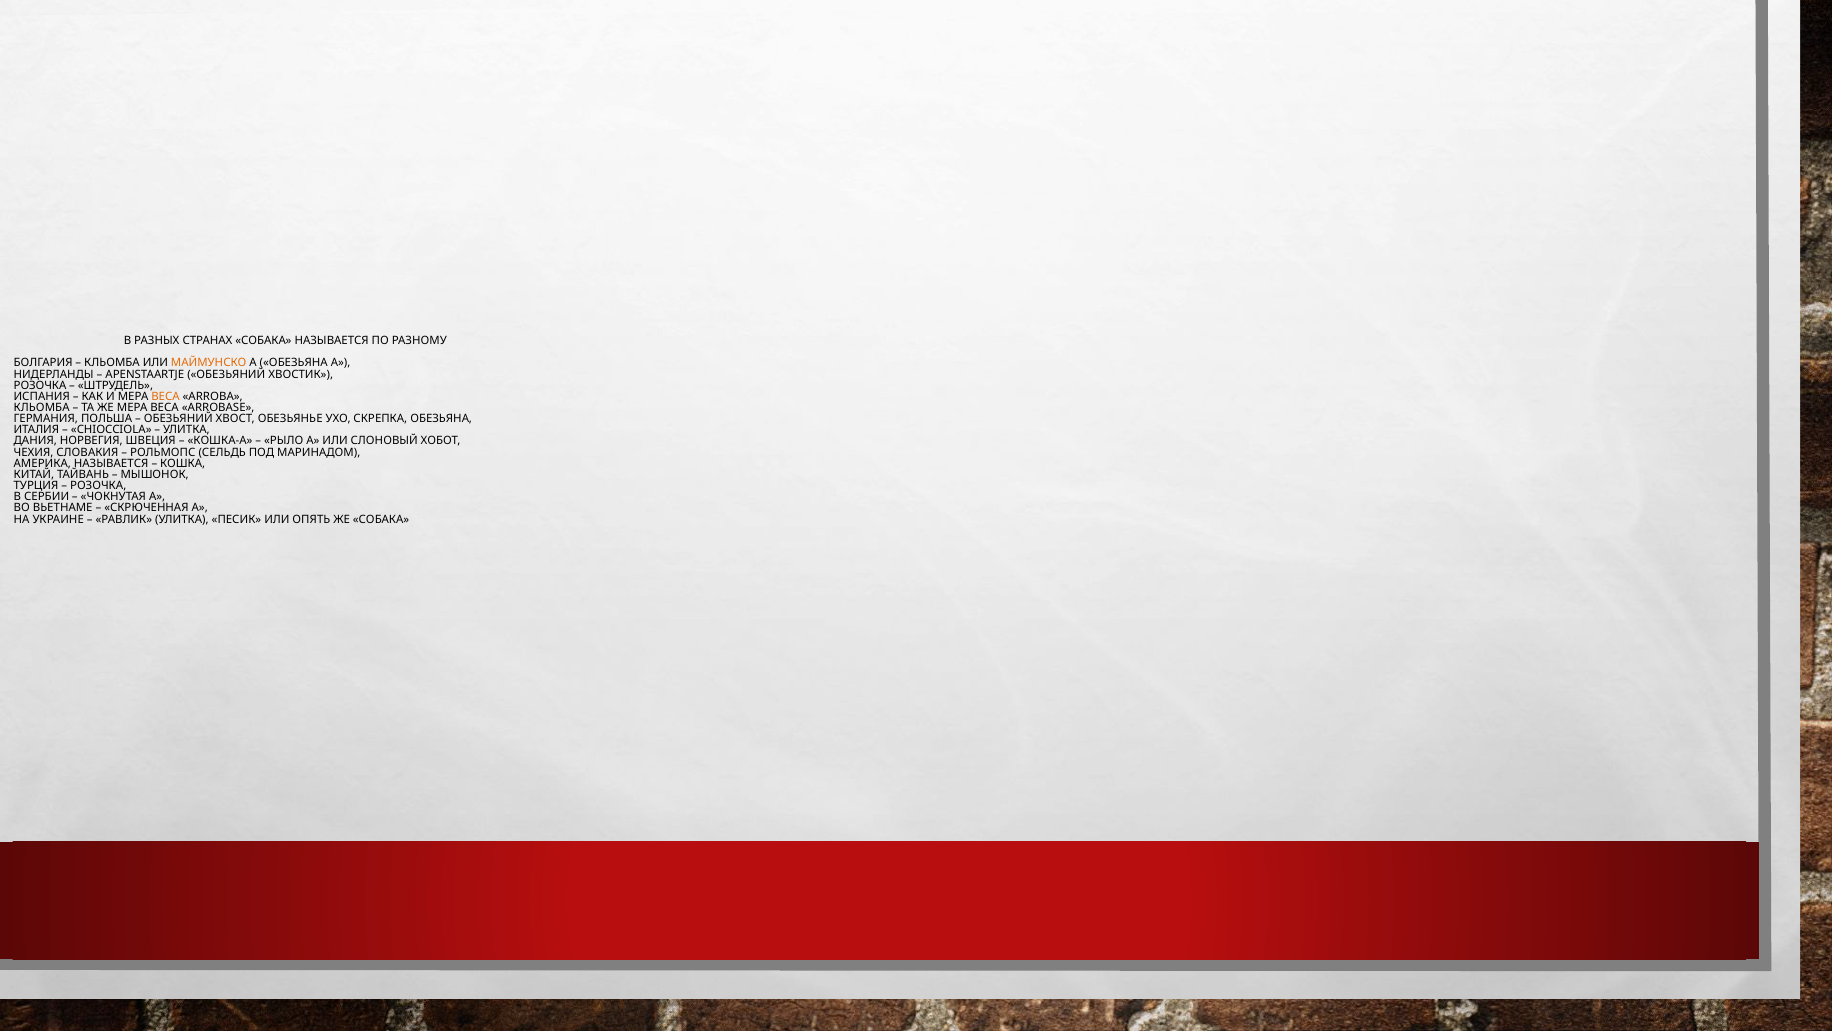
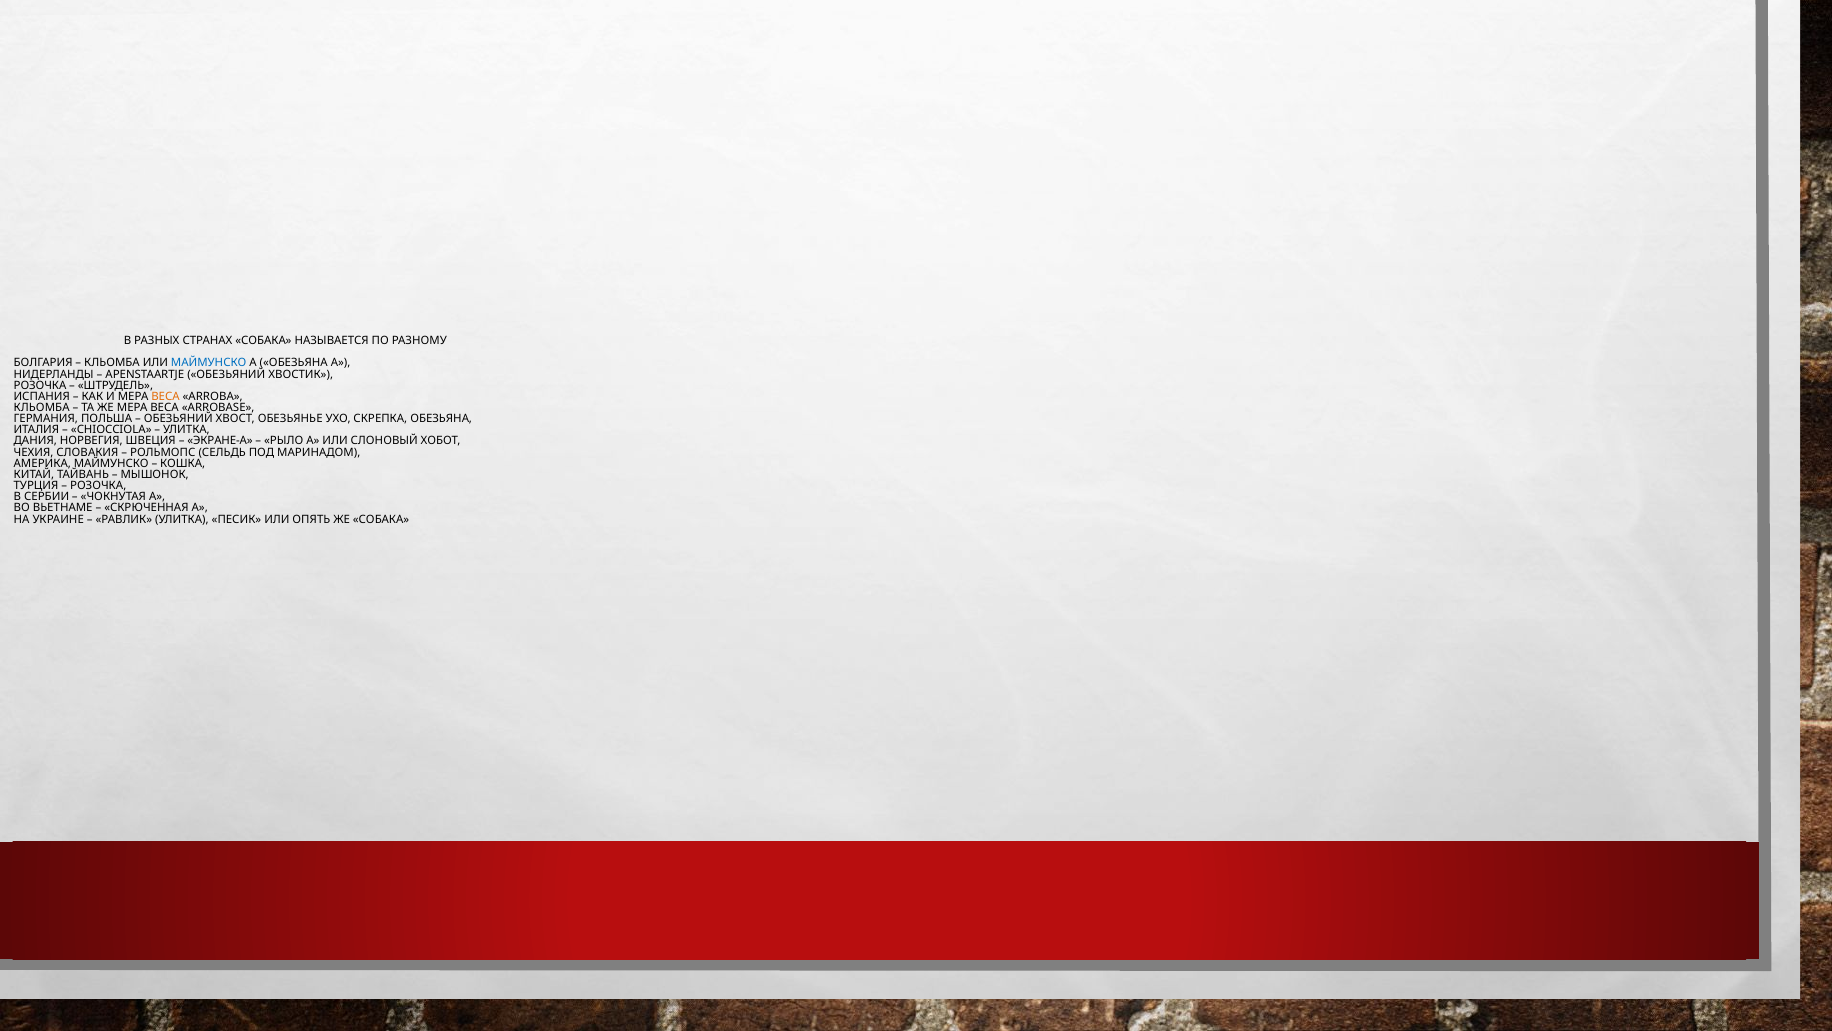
МАЙМУНСКО at (209, 363) colour: orange -> blue
КОШКА-A: КОШКА-A -> ЭКРАНЕ-A
АМЕРИКА НАЗЫВАЕТСЯ: НАЗЫВАЕТСЯ -> МАЙМУНСКО
